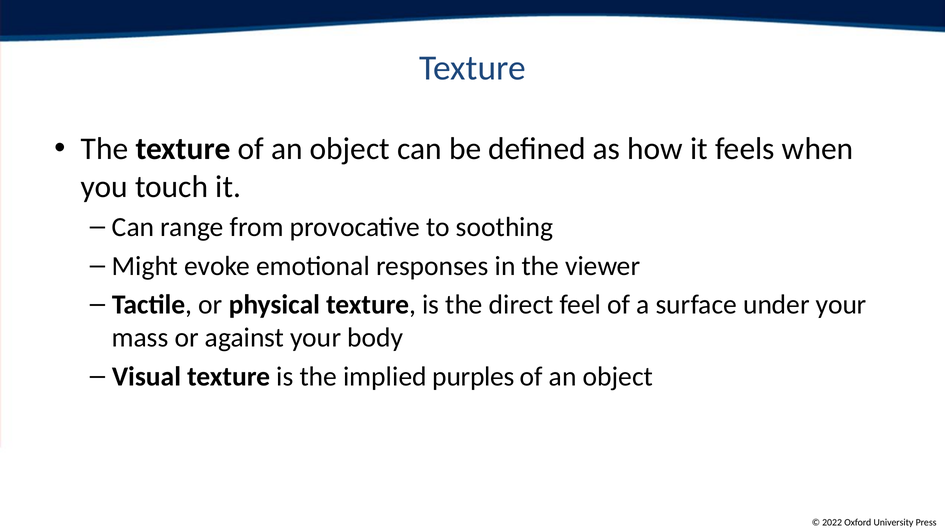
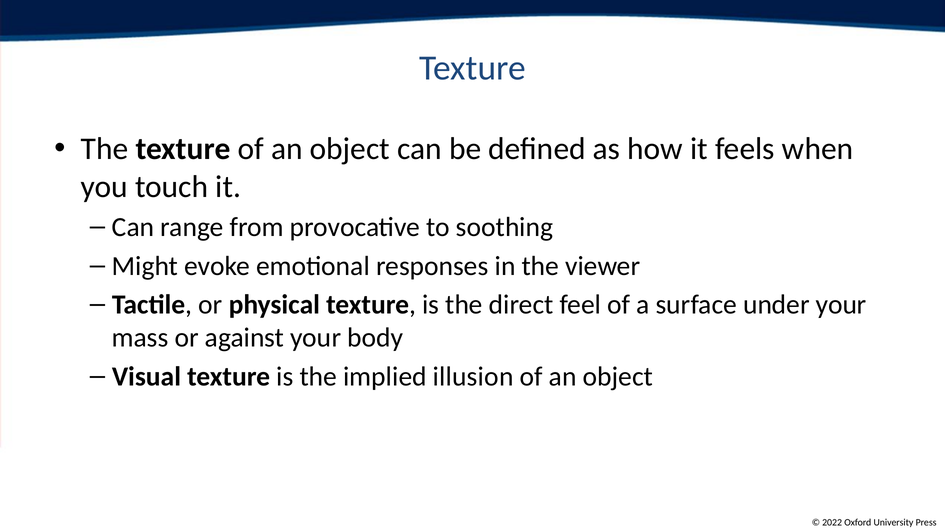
purples: purples -> illusion
